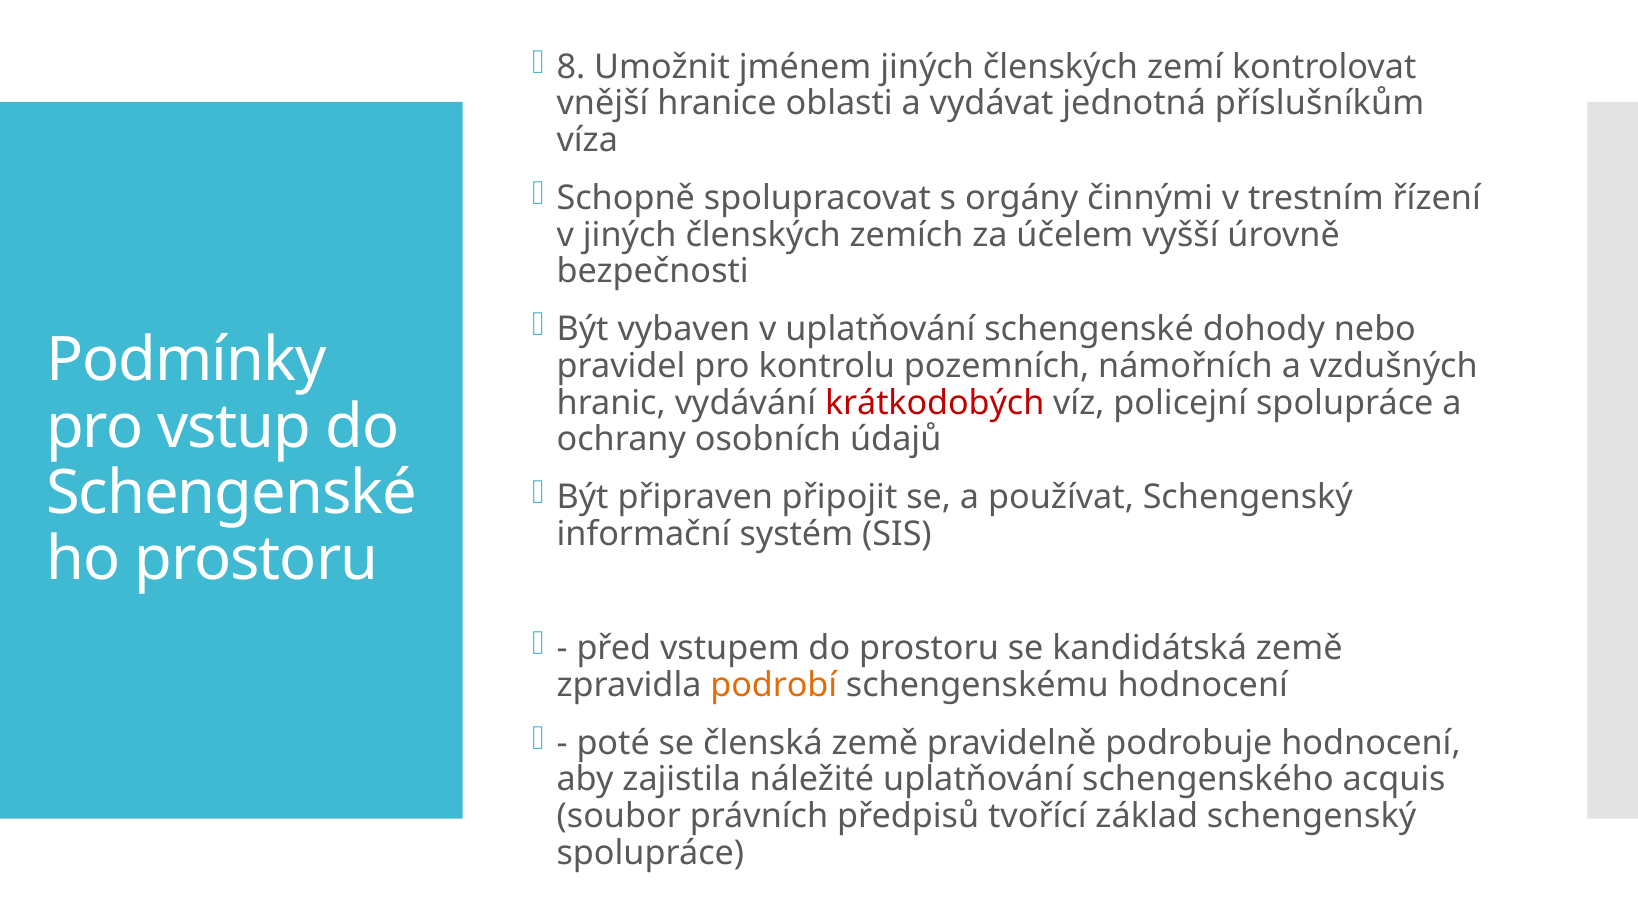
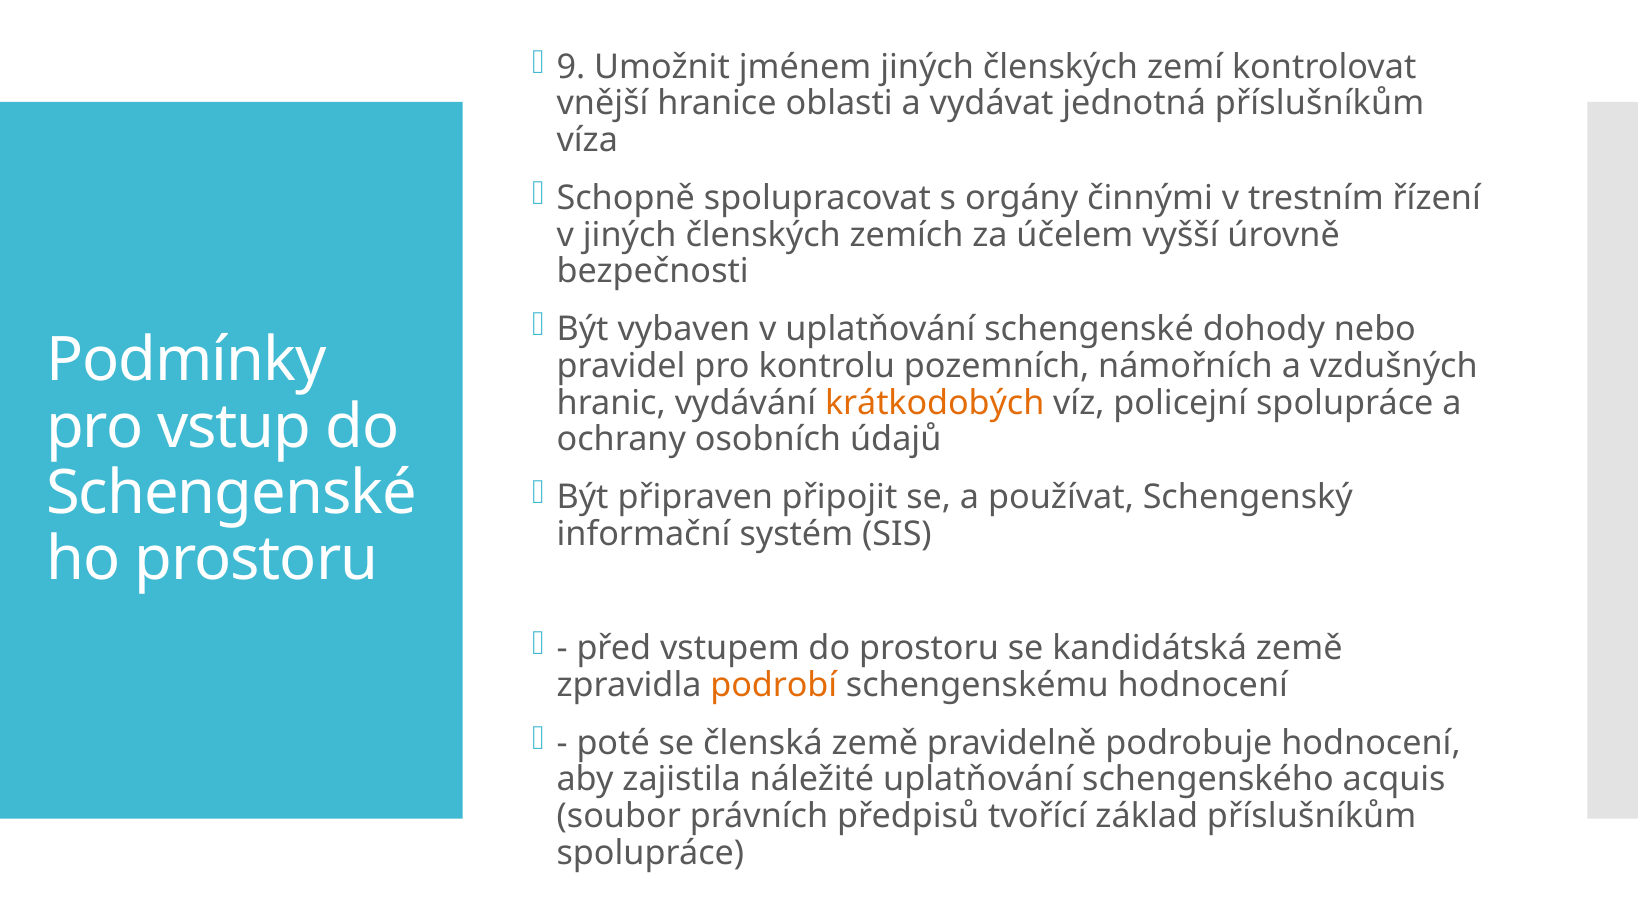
8: 8 -> 9
krátkodobých colour: red -> orange
základ schengenský: schengenský -> příslušníkům
